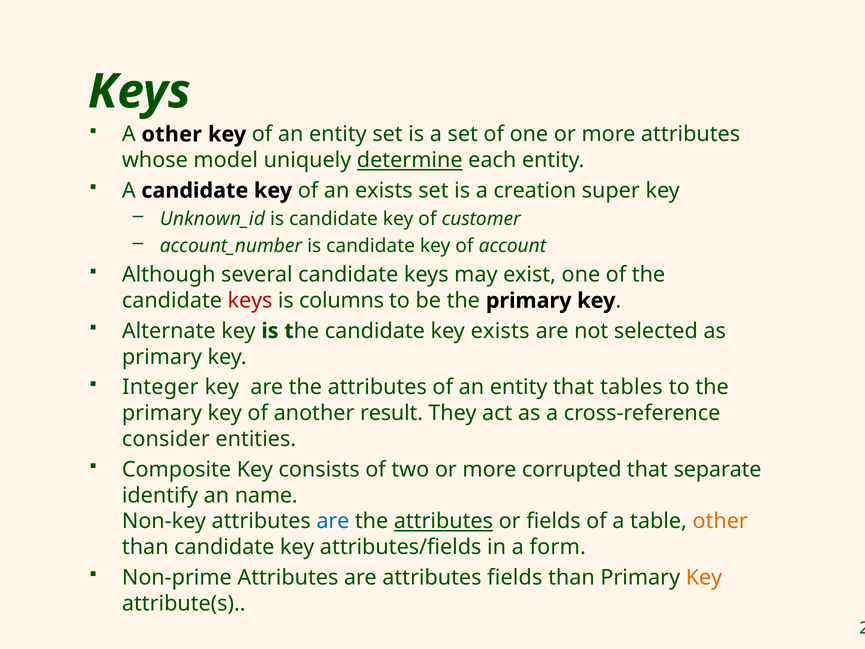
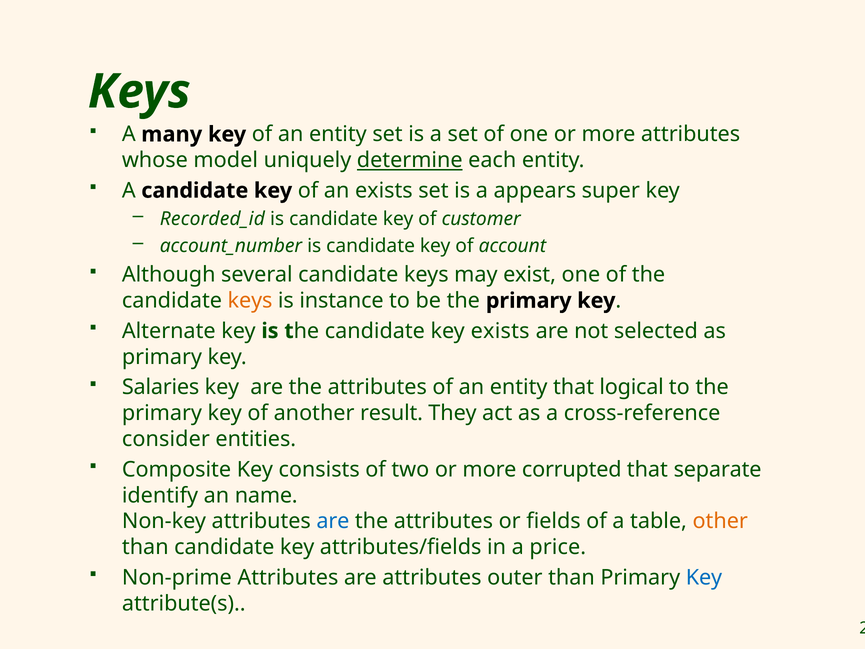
A other: other -> many
creation: creation -> appears
Unknown_id: Unknown_id -> Recorded_id
keys at (250, 301) colour: red -> orange
columns: columns -> instance
Integer: Integer -> Salaries
tables: tables -> logical
attributes at (443, 521) underline: present -> none
form: form -> price
attributes fields: fields -> outer
Key at (704, 577) colour: orange -> blue
